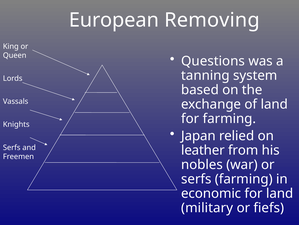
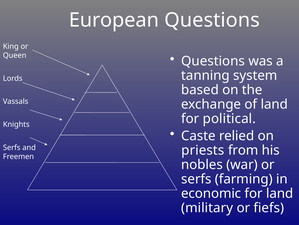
European Removing: Removing -> Questions
for farming: farming -> political
Japan: Japan -> Caste
leather: leather -> priests
